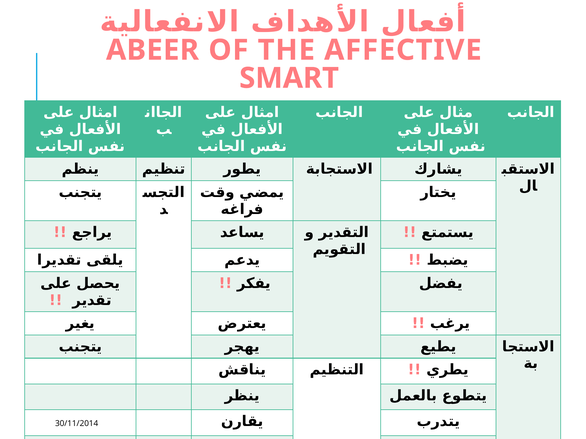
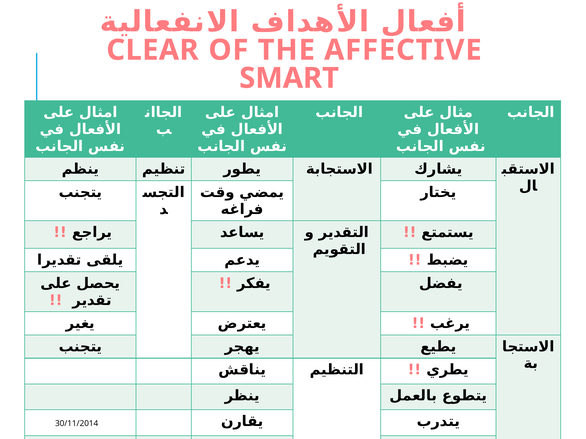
ABEER at (152, 50): ABEER -> CLEAR
